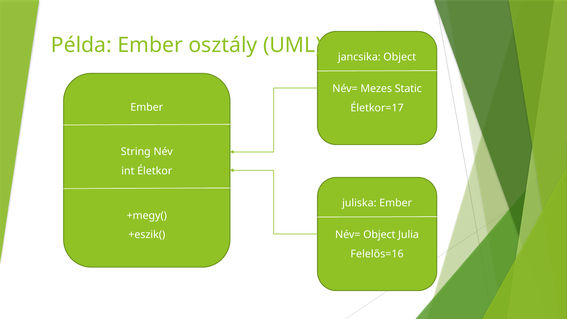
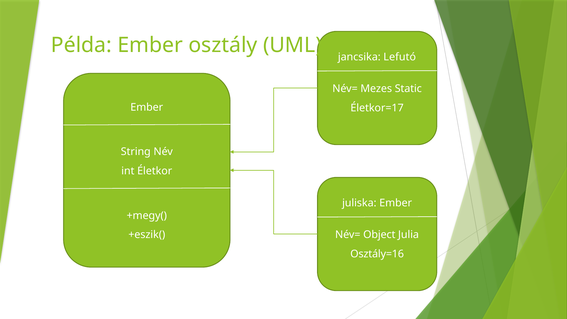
jancsika Object: Object -> Lefutó
Felelős=16: Felelős=16 -> Osztály=16
